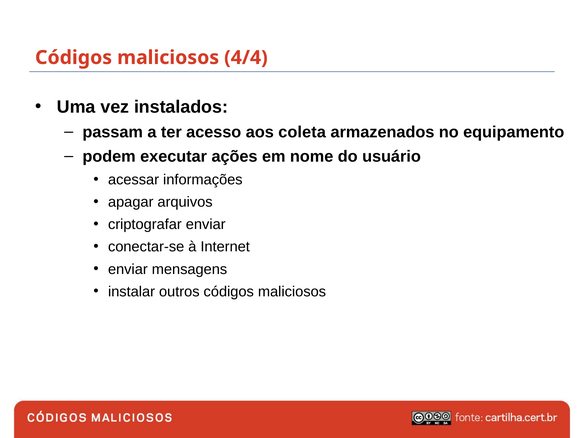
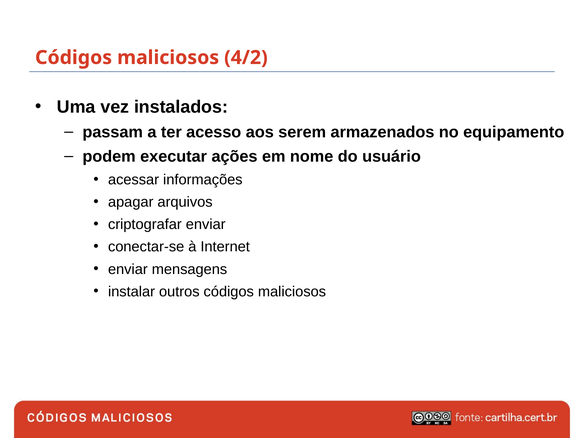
4/4: 4/4 -> 4/2
coleta: coleta -> serem
